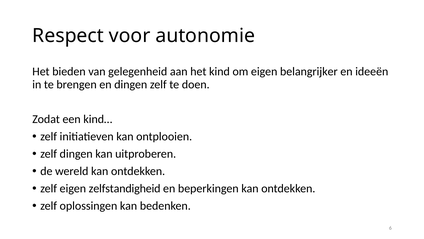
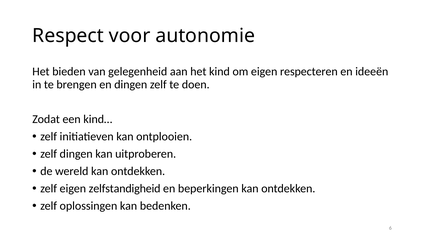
belangrijker: belangrijker -> respecteren
